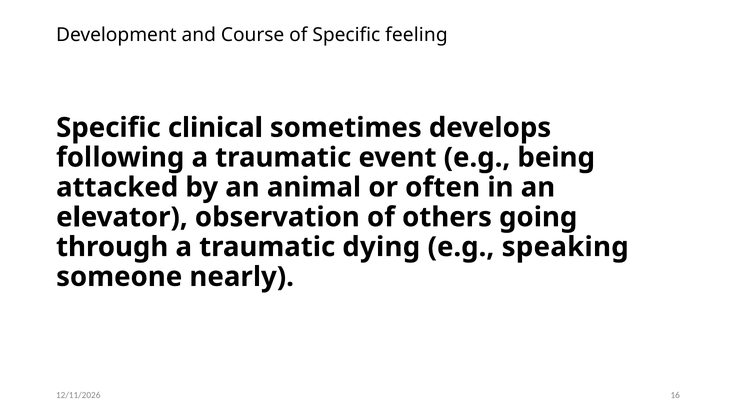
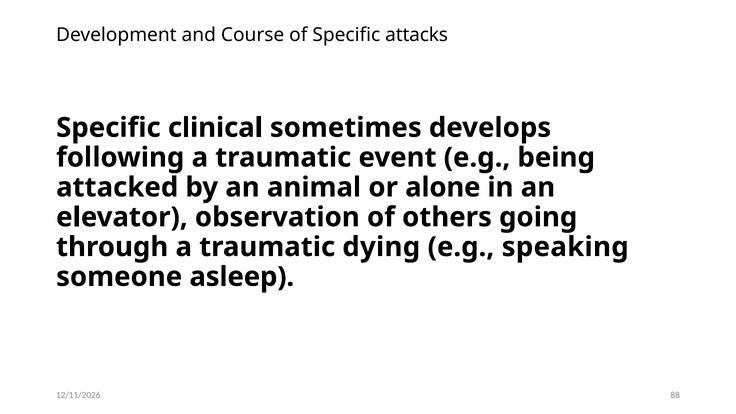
feeling: feeling -> attacks
often: often -> alone
nearly: nearly -> asleep
16: 16 -> 88
